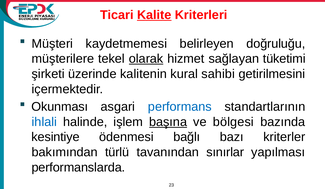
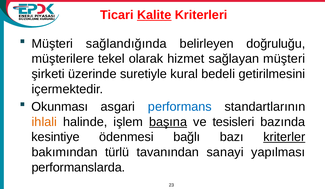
kaydetmemesi: kaydetmemesi -> sağlandığında
olarak underline: present -> none
sağlayan tüketimi: tüketimi -> müşteri
kalitenin: kalitenin -> suretiyle
sahibi: sahibi -> bedeli
ihlali colour: blue -> orange
bölgesi: bölgesi -> tesisleri
kriterler underline: none -> present
sınırlar: sınırlar -> sanayi
